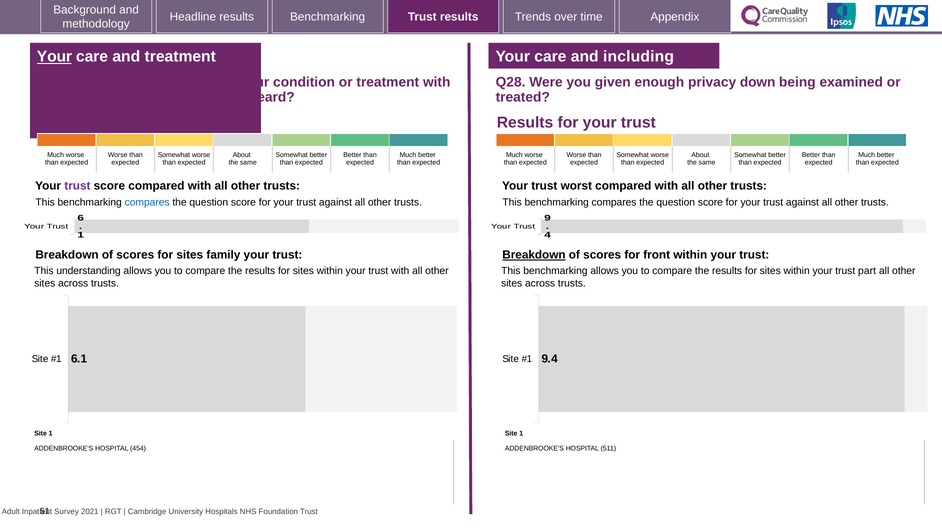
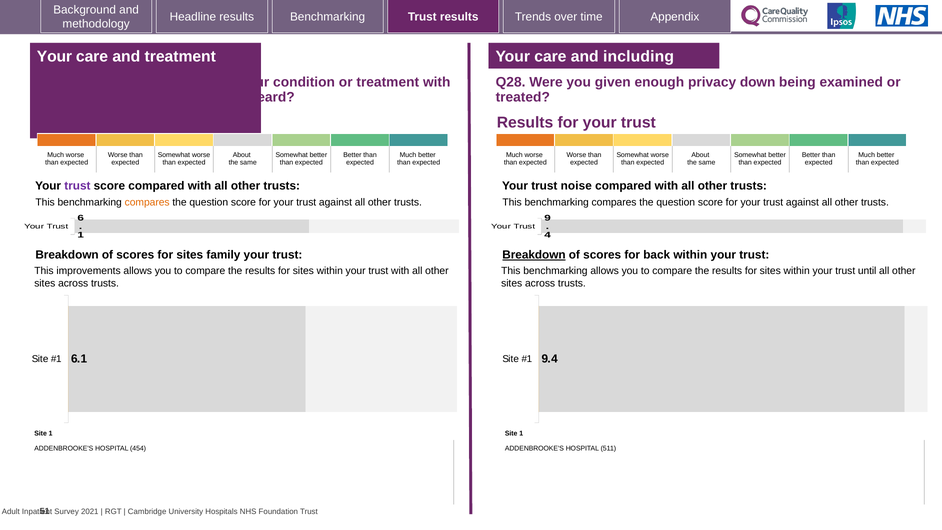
Your at (54, 57) underline: present -> none
worst: worst -> noise
compares at (147, 202) colour: blue -> orange
front: front -> back
understanding: understanding -> improvements
part: part -> until
